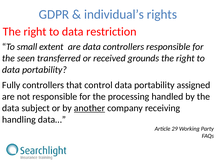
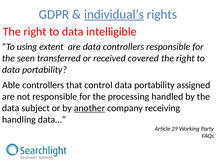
individual’s underline: none -> present
restriction: restriction -> intelligible
small: small -> using
grounds: grounds -> covered
Fully: Fully -> Able
